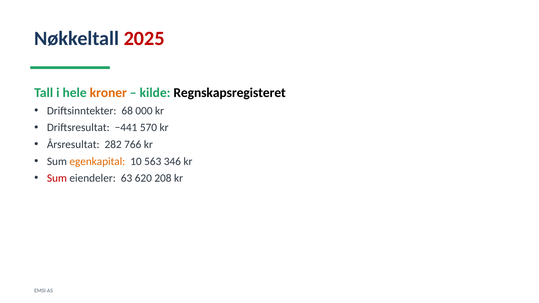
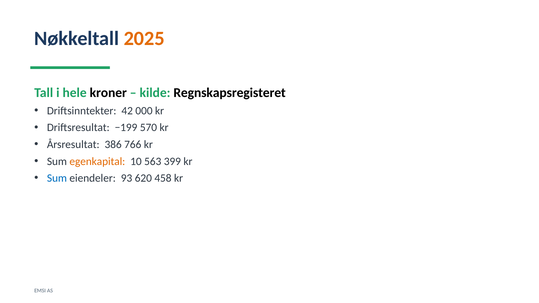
2025 colour: red -> orange
kroner colour: orange -> black
68: 68 -> 42
−441: −441 -> −199
282: 282 -> 386
346: 346 -> 399
Sum at (57, 178) colour: red -> blue
63: 63 -> 93
208: 208 -> 458
